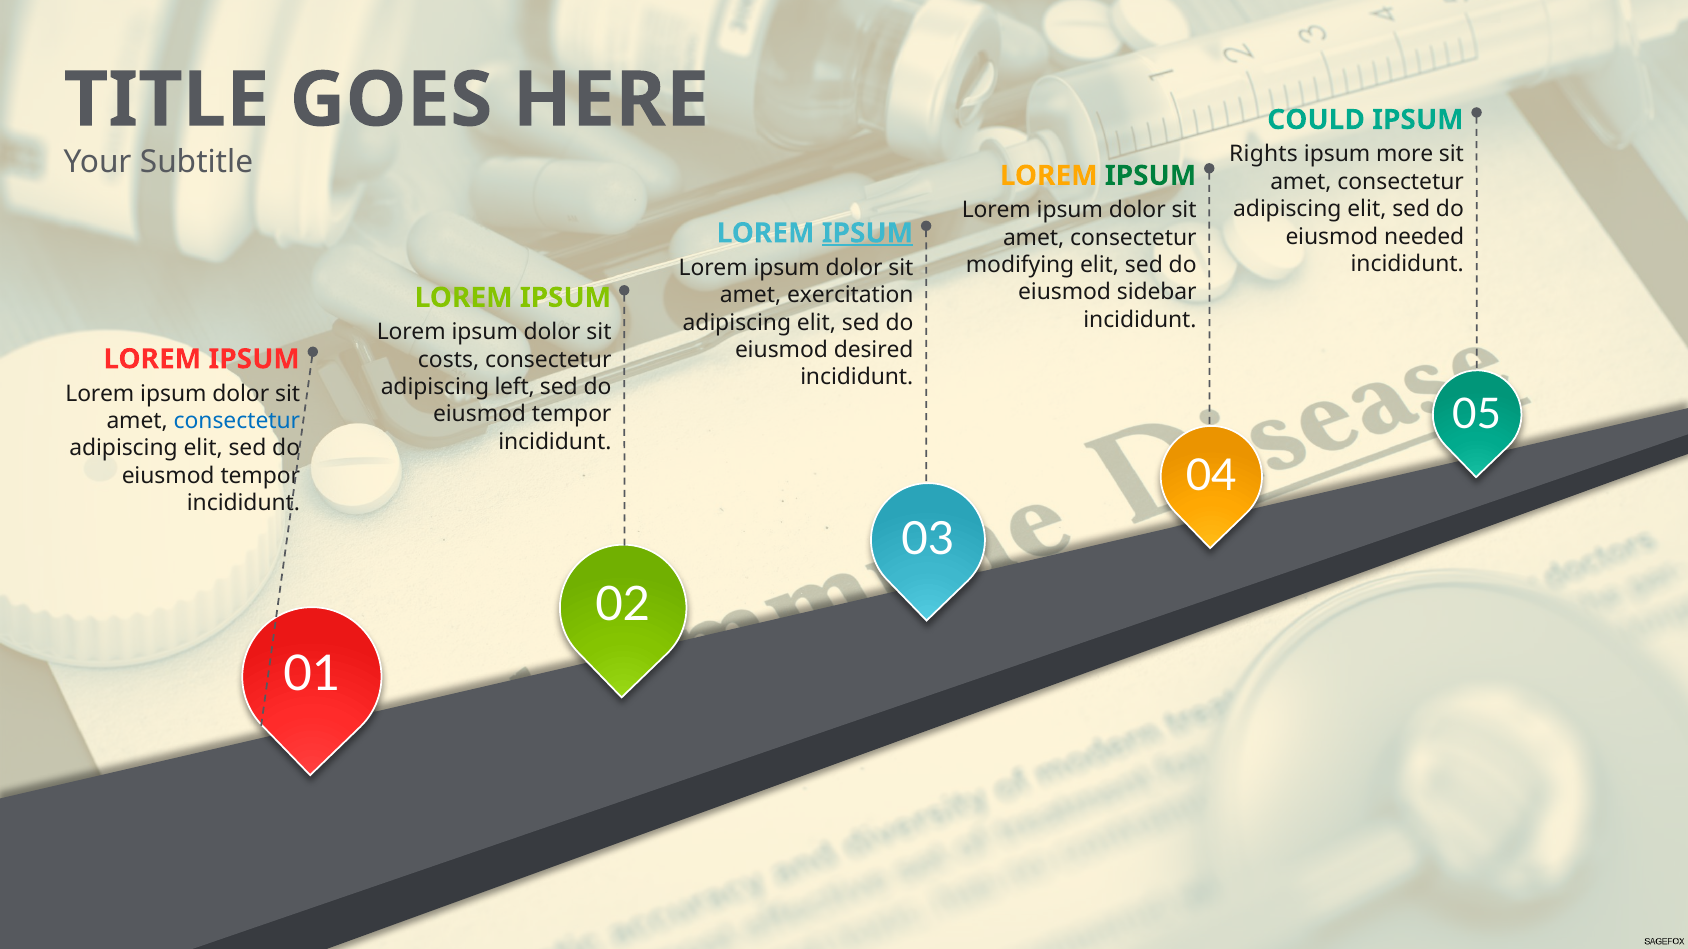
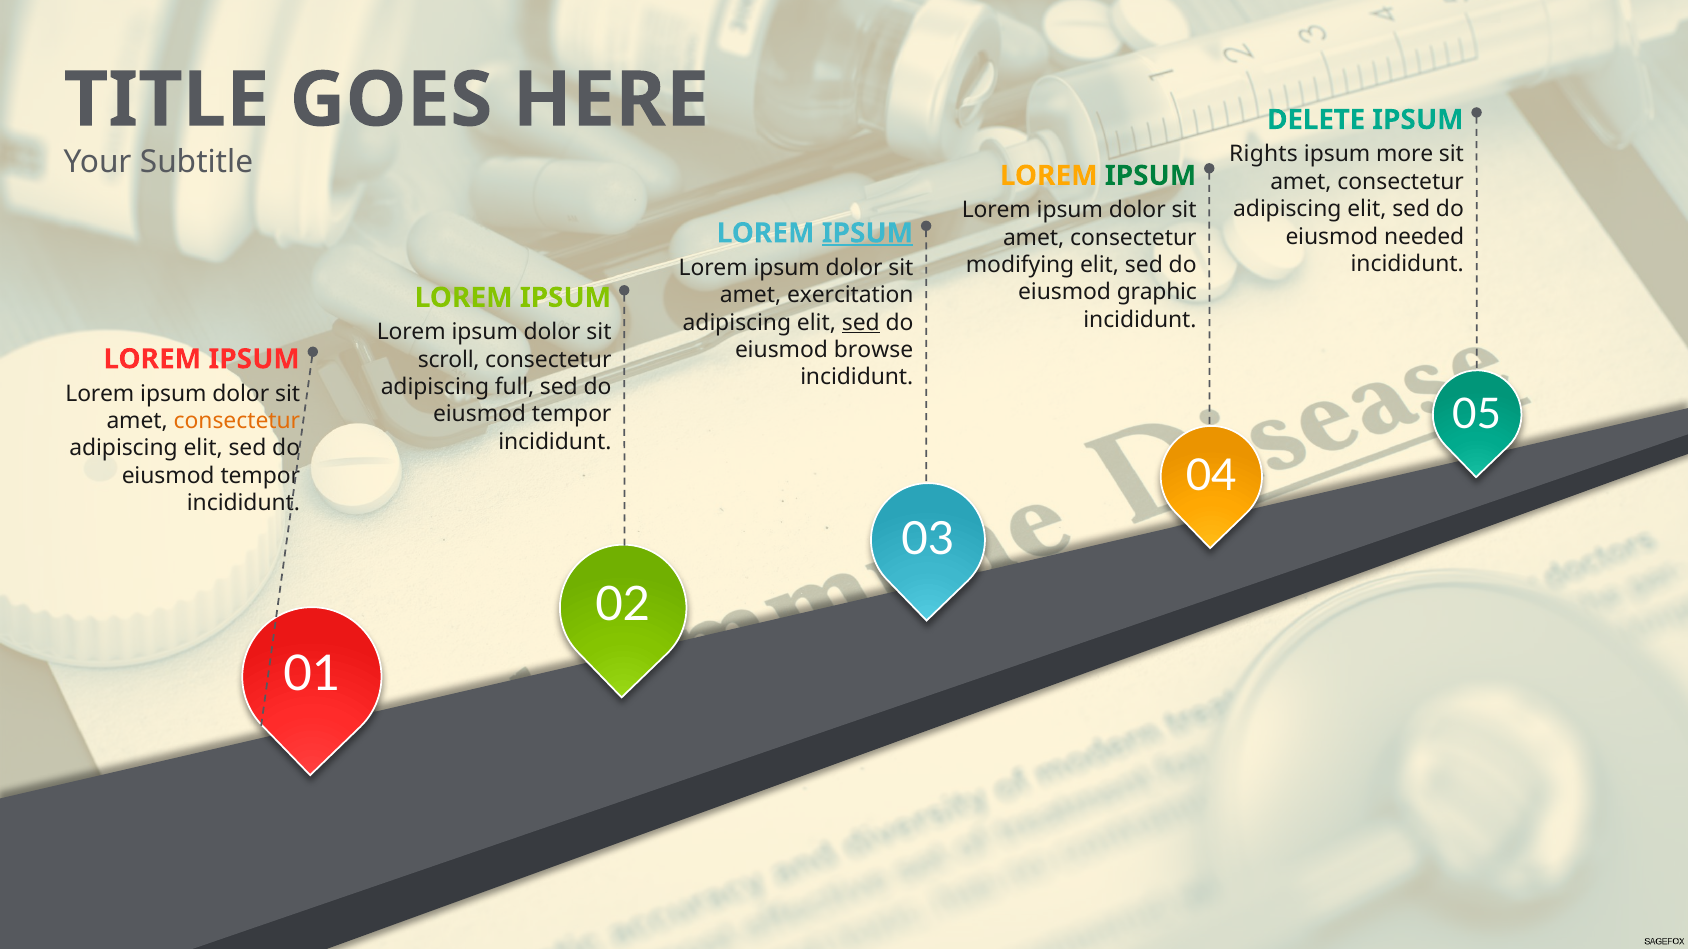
COULD: COULD -> DELETE
sidebar: sidebar -> graphic
sed at (861, 323) underline: none -> present
desired: desired -> browse
costs: costs -> scroll
left: left -> full
consectetur at (237, 421) colour: blue -> orange
